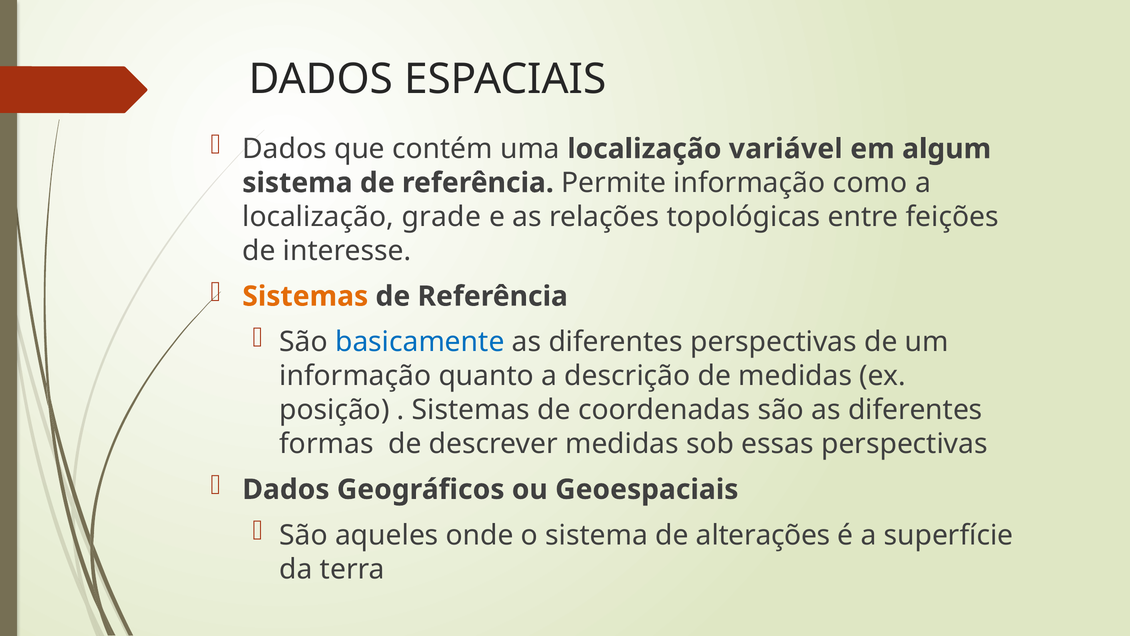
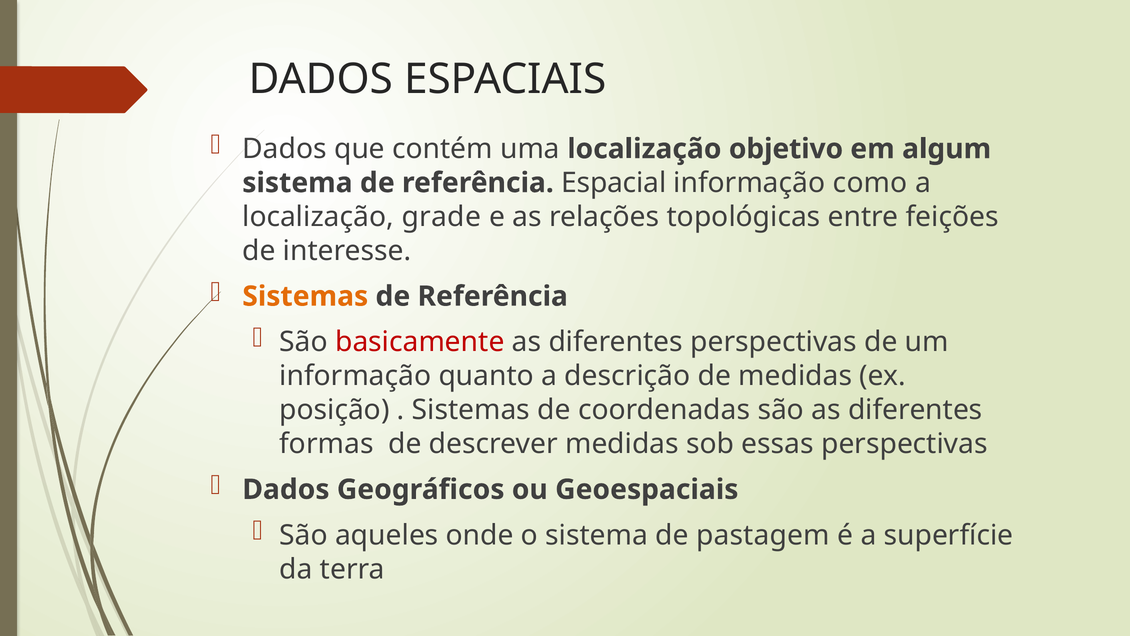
variável: variável -> objetivo
Permite: Permite -> Espacial
basicamente colour: blue -> red
alterações: alterações -> pastagem
